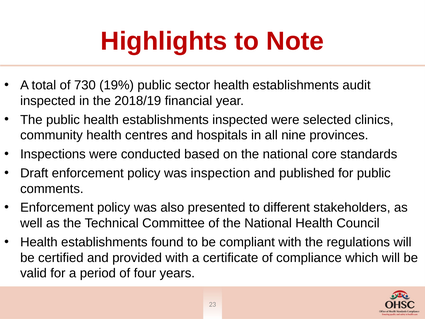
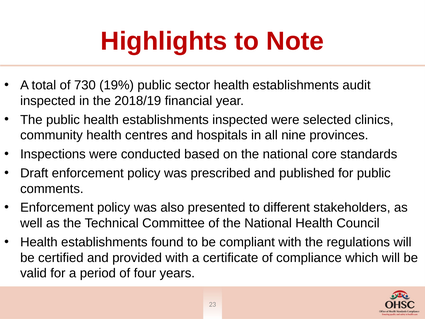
inspection: inspection -> prescribed
